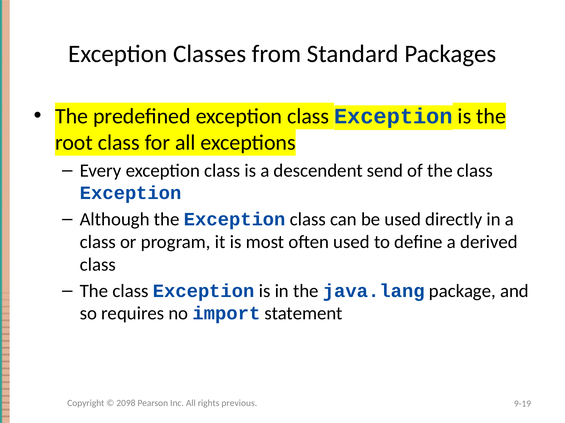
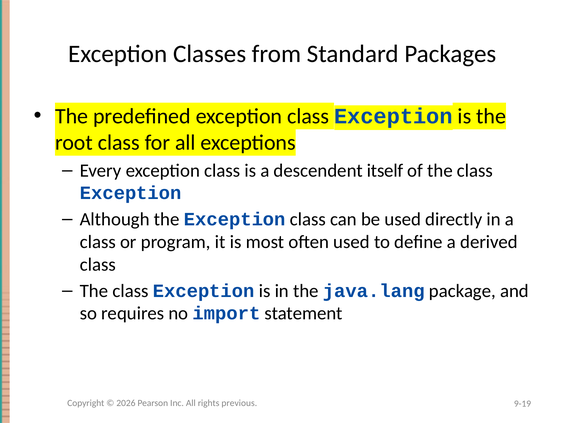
send: send -> itself
2098: 2098 -> 2026
